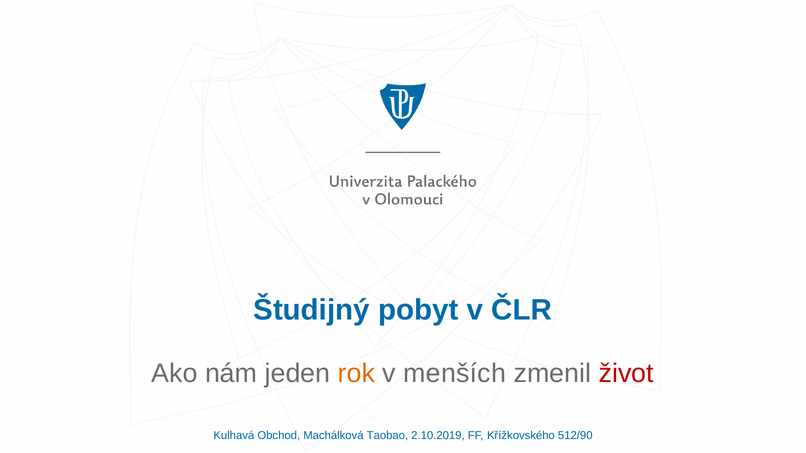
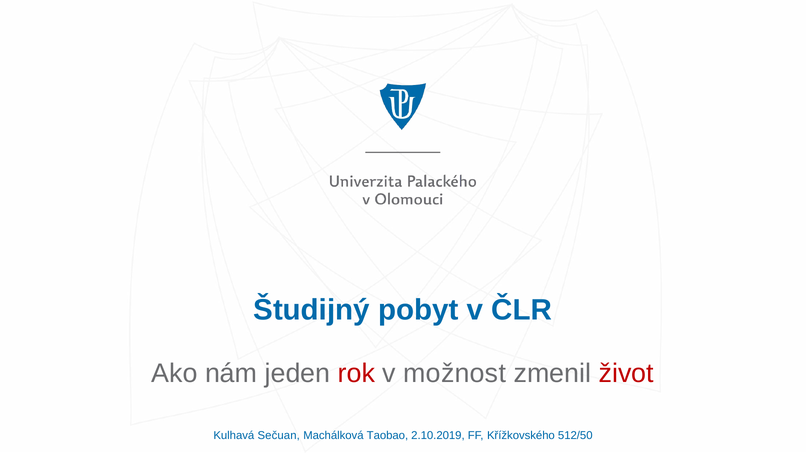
rok colour: orange -> red
menších: menších -> možnost
Obchod: Obchod -> Sečuan
512/90: 512/90 -> 512/50
